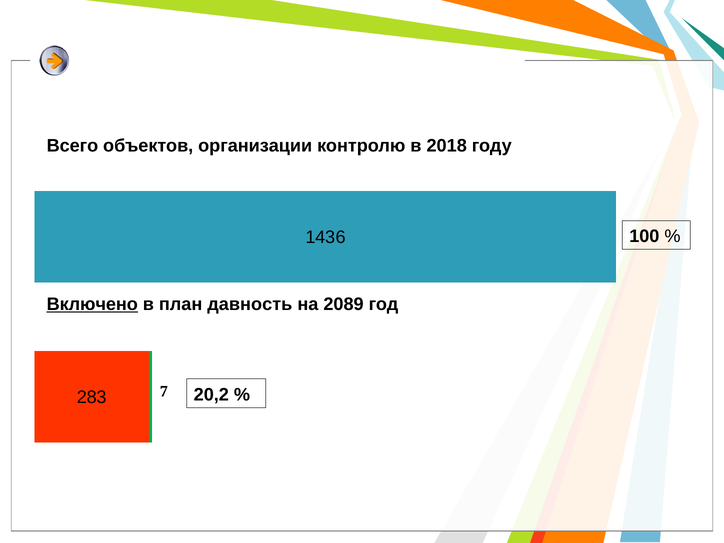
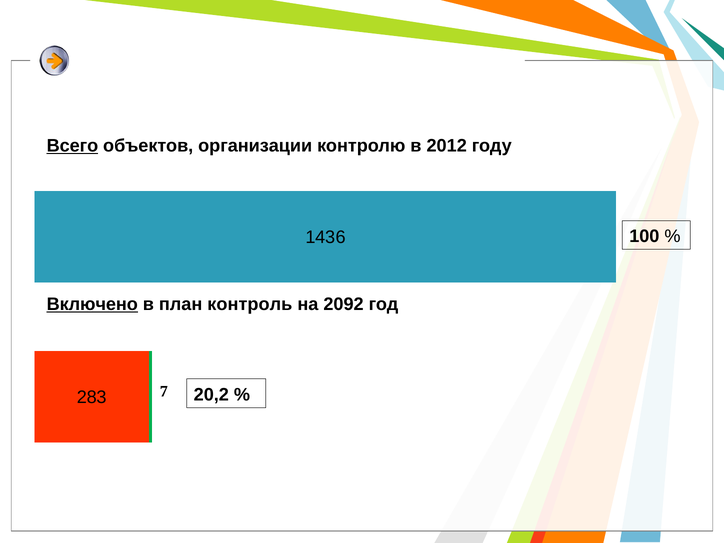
Всего underline: none -> present
2018: 2018 -> 2012
давность: давность -> контроль
2089: 2089 -> 2092
